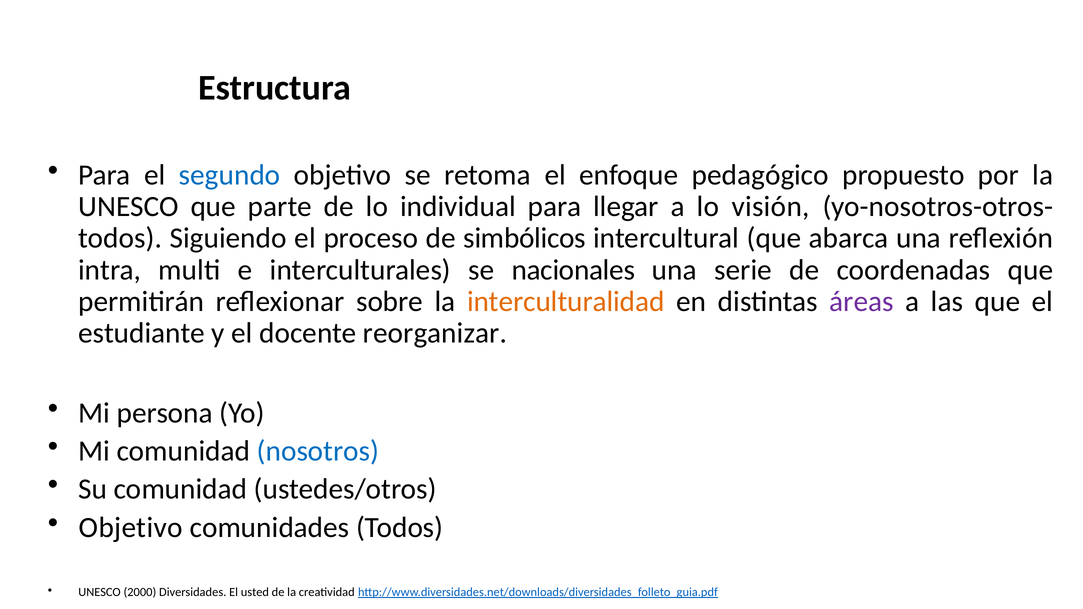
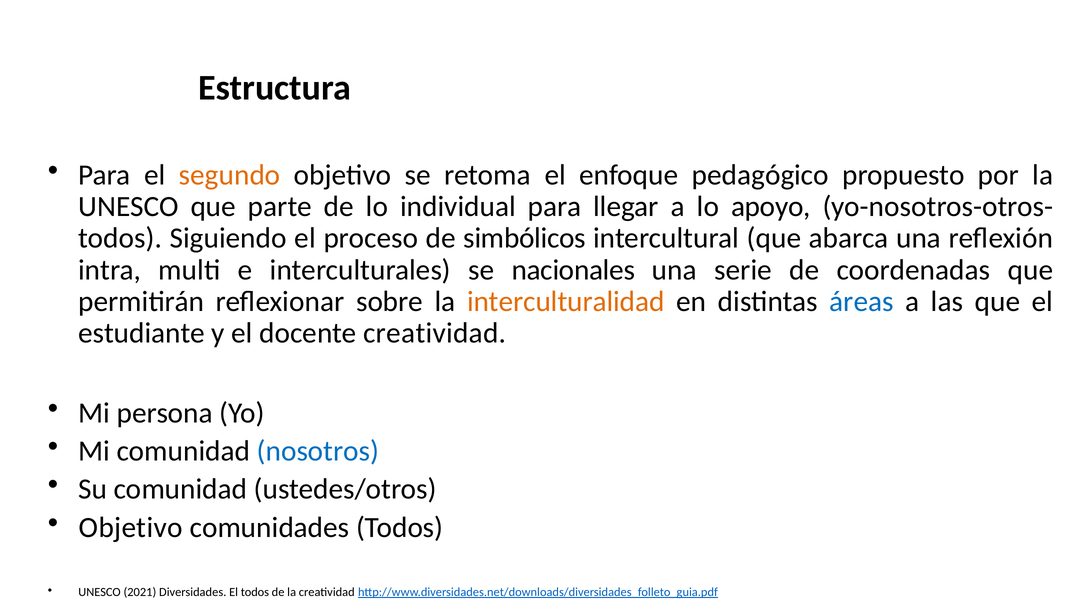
segundo colour: blue -> orange
visión: visión -> apoyo
áreas colour: purple -> blue
docente reorganizar: reorganizar -> creatividad
2000: 2000 -> 2021
El usted: usted -> todos
